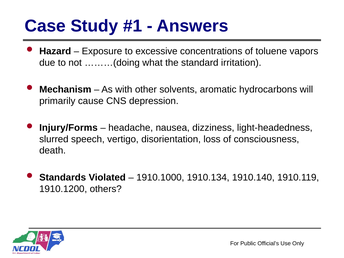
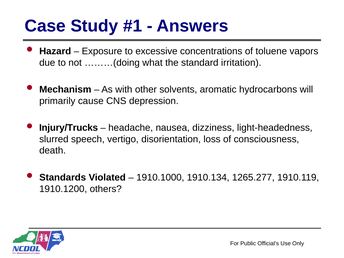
Injury/Forms: Injury/Forms -> Injury/Trucks
1910.140: 1910.140 -> 1265.277
